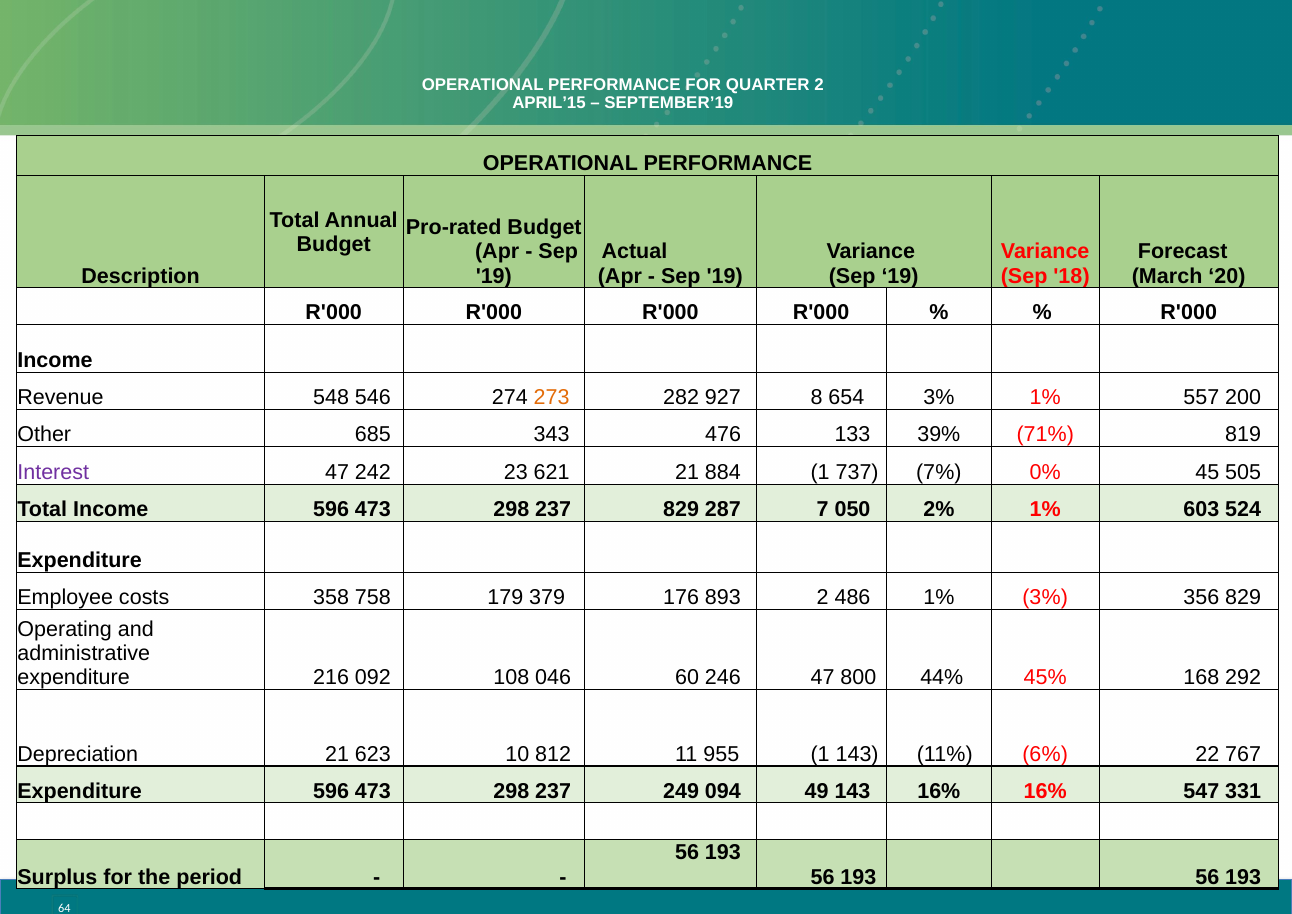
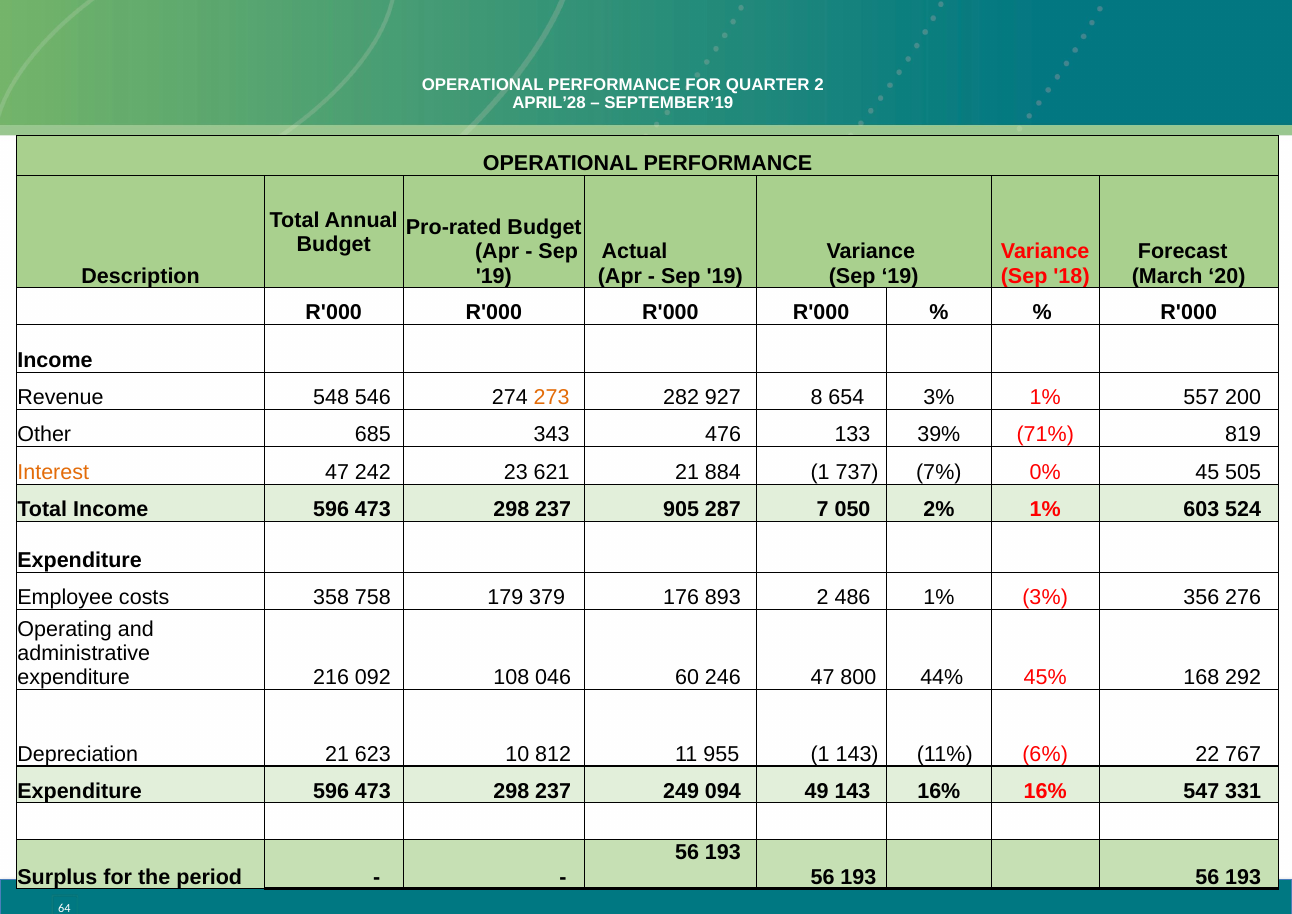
APRIL’15: APRIL’15 -> APRIL’28
Interest colour: purple -> orange
237 829: 829 -> 905
356 829: 829 -> 276
